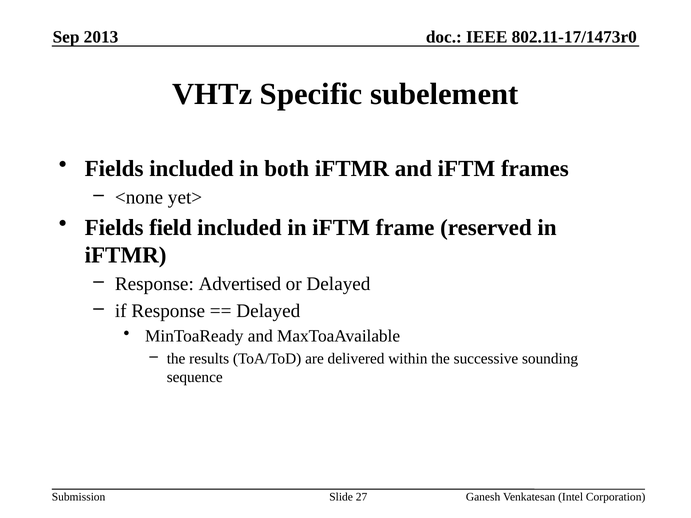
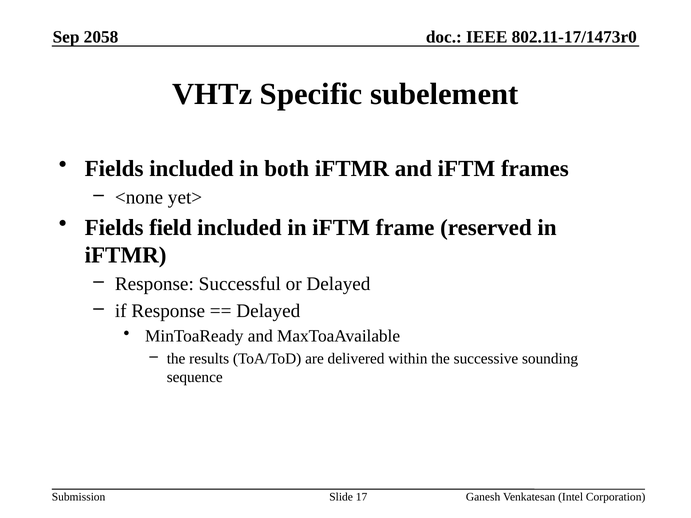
2013: 2013 -> 2058
Advertised: Advertised -> Successful
27: 27 -> 17
